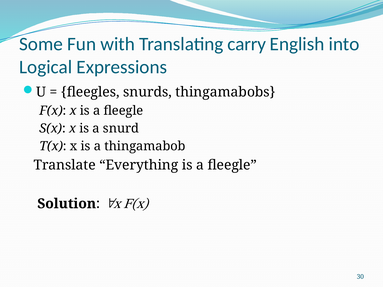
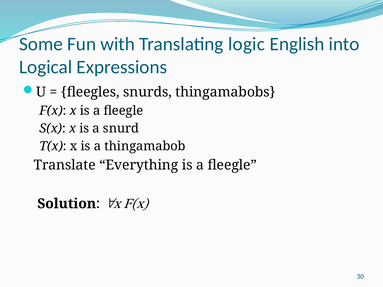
carry: carry -> logic
